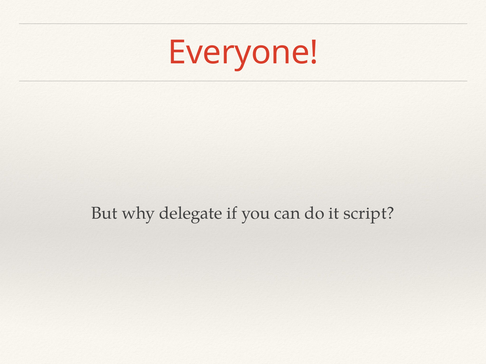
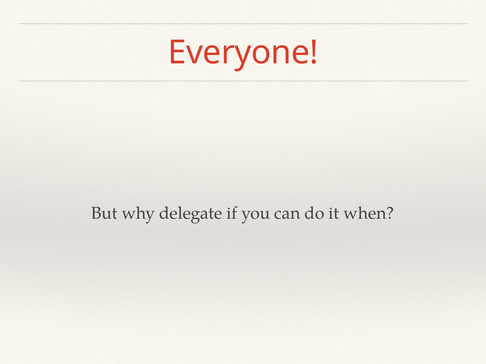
script: script -> when
